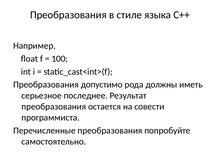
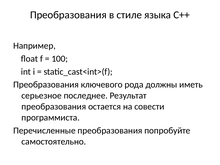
допустимо: допустимо -> ключевого
